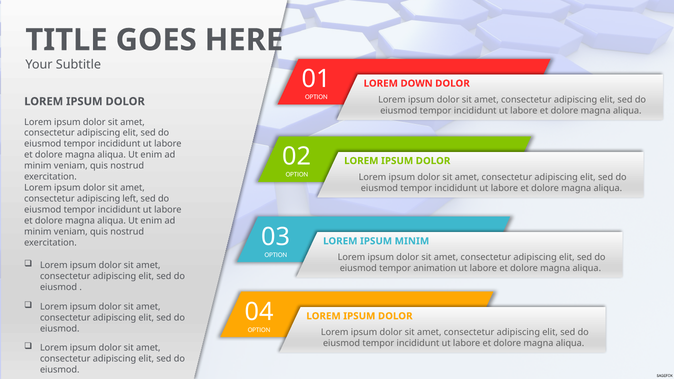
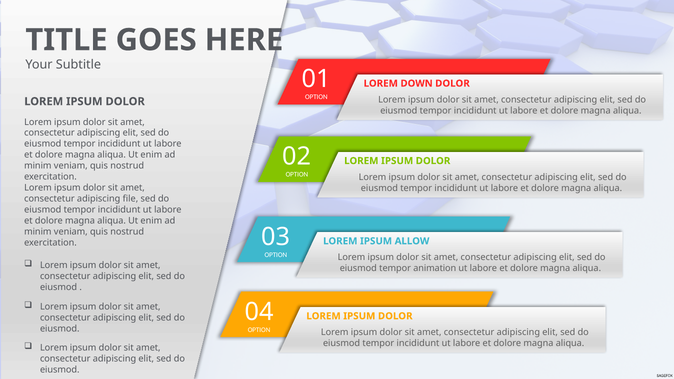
left: left -> file
IPSUM MINIM: MINIM -> ALLOW
